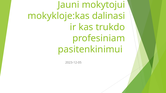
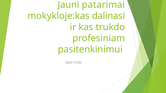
mokytojui: mokytojui -> patarimai
